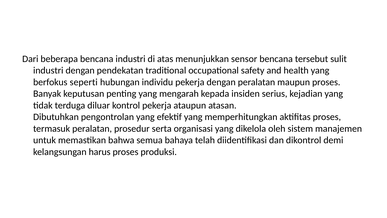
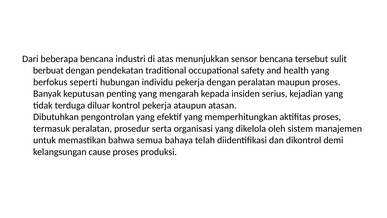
industri at (48, 70): industri -> berbuat
harus: harus -> cause
